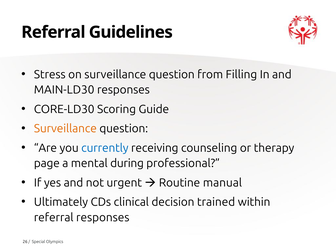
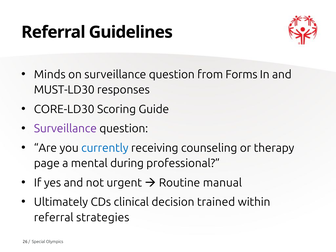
Stress: Stress -> Minds
Filling: Filling -> Forms
MAIN-LD30: MAIN-LD30 -> MUST-LD30
Surveillance at (65, 129) colour: orange -> purple
referral responses: responses -> strategies
